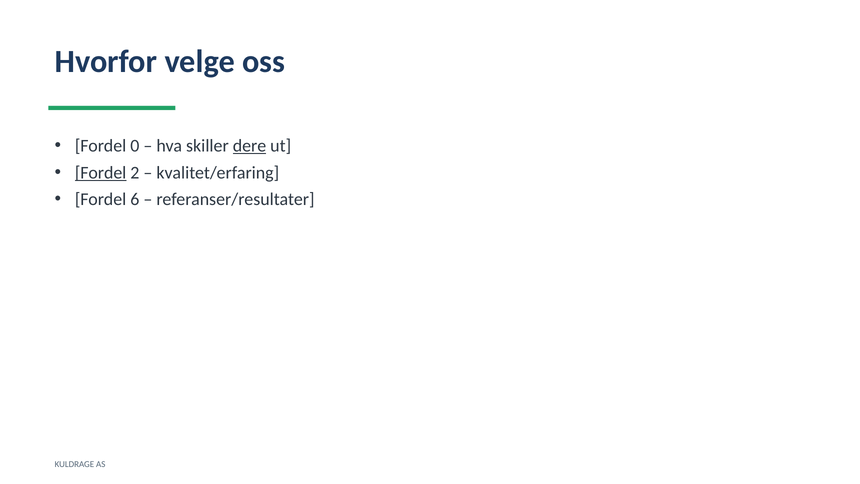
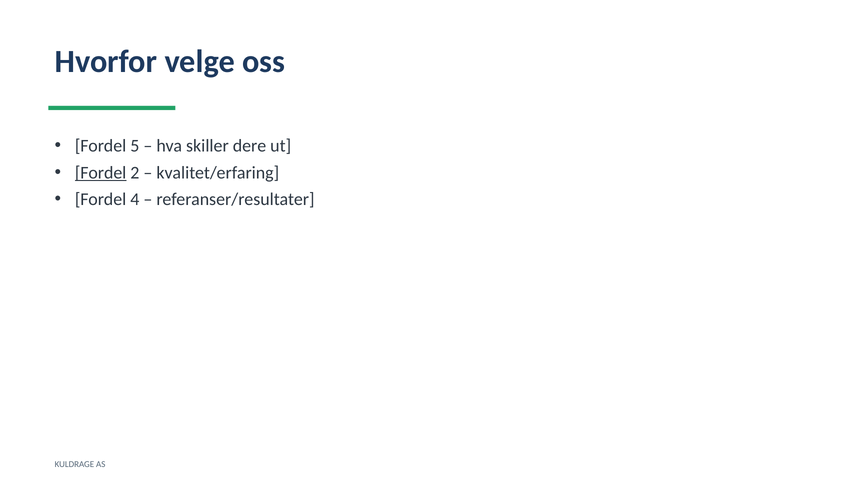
0: 0 -> 5
dere underline: present -> none
6: 6 -> 4
